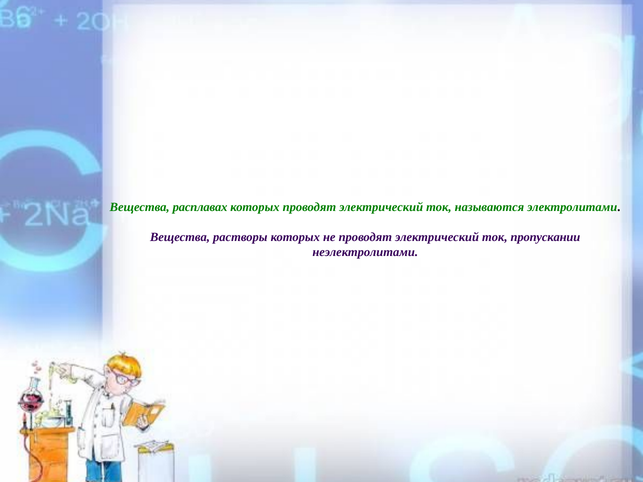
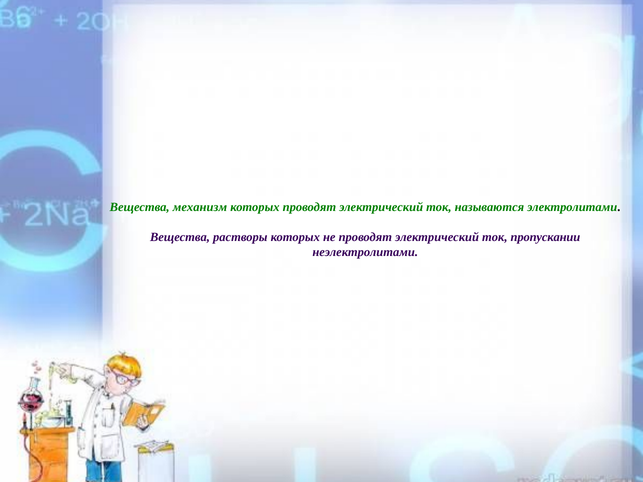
расплавах: расплавах -> механизм
